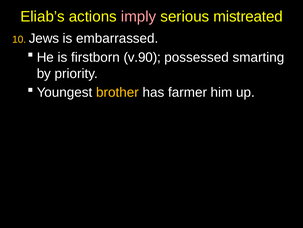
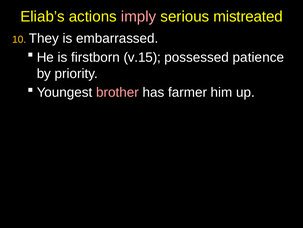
Jews: Jews -> They
v.90: v.90 -> v.15
smarting: smarting -> patience
brother colour: yellow -> pink
